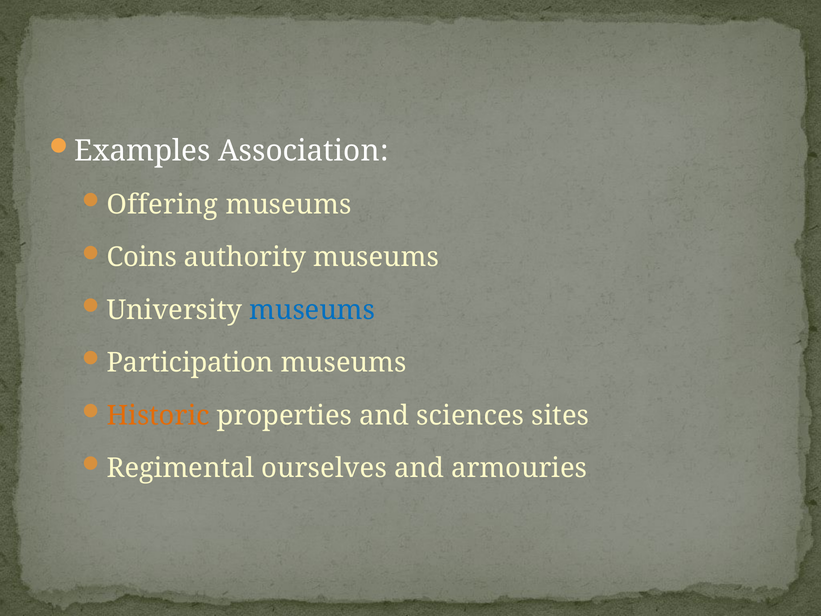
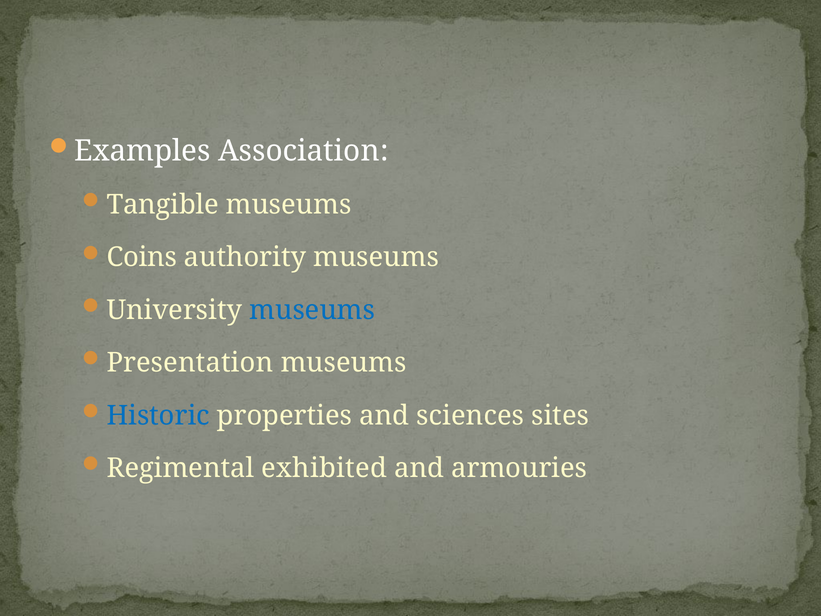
Offering: Offering -> Tangible
Participation: Participation -> Presentation
Historic colour: orange -> blue
ourselves: ourselves -> exhibited
